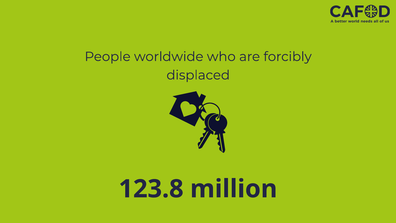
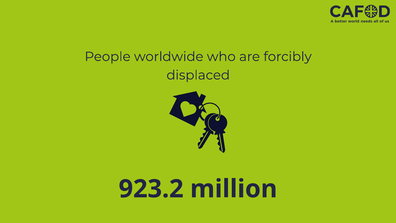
123.8: 123.8 -> 923.2
